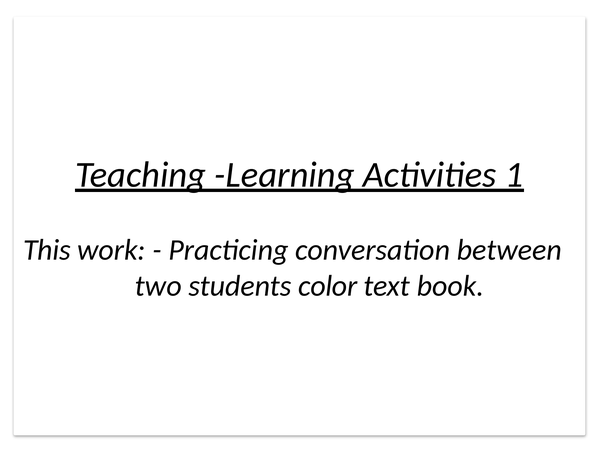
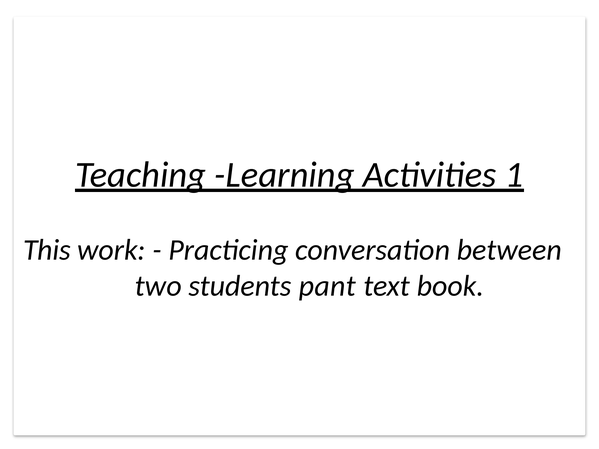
color: color -> pant
